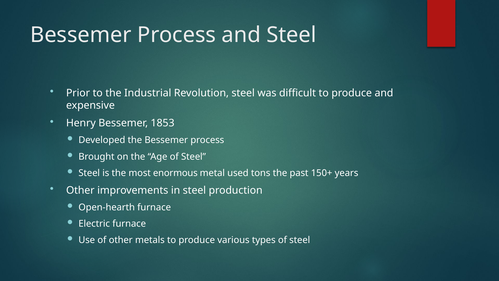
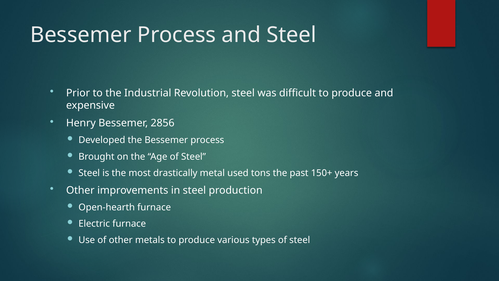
1853: 1853 -> 2856
enormous: enormous -> drastically
